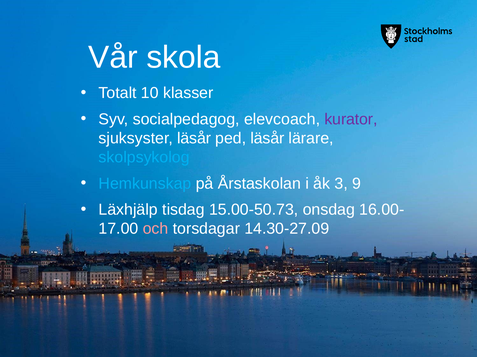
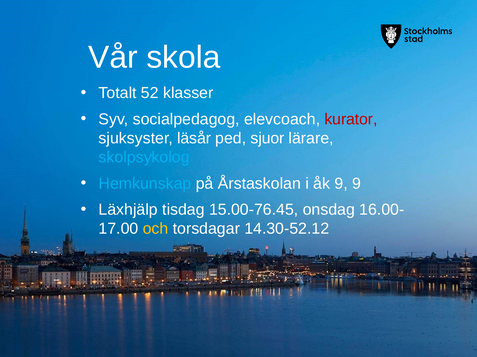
10: 10 -> 52
kurator colour: purple -> red
ped läsår: läsår -> sjuor
åk 3: 3 -> 9
15.00-50.73: 15.00-50.73 -> 15.00-76.45
och colour: pink -> yellow
14.30-27.09: 14.30-27.09 -> 14.30-52.12
